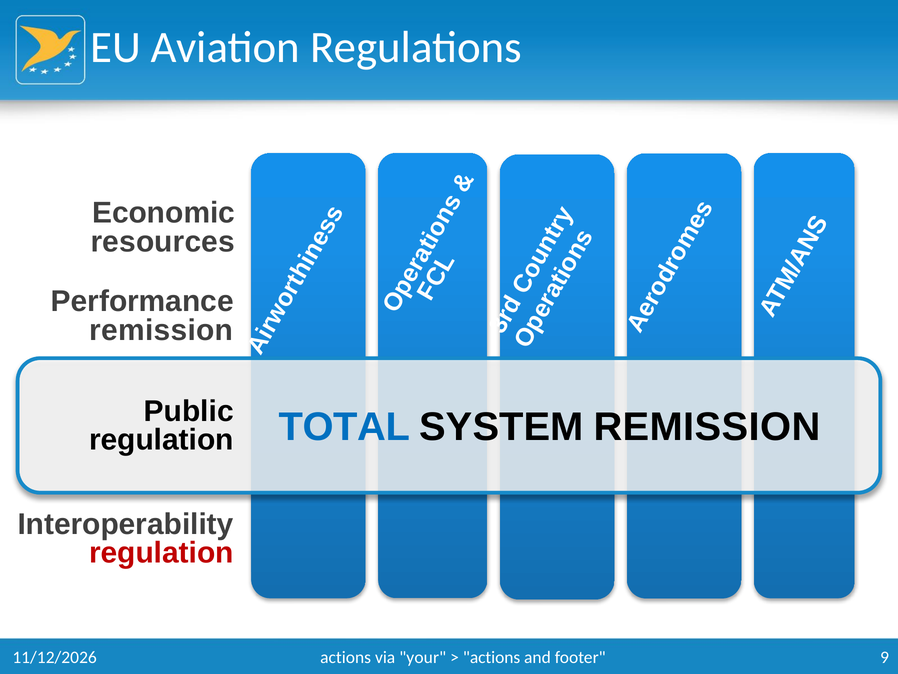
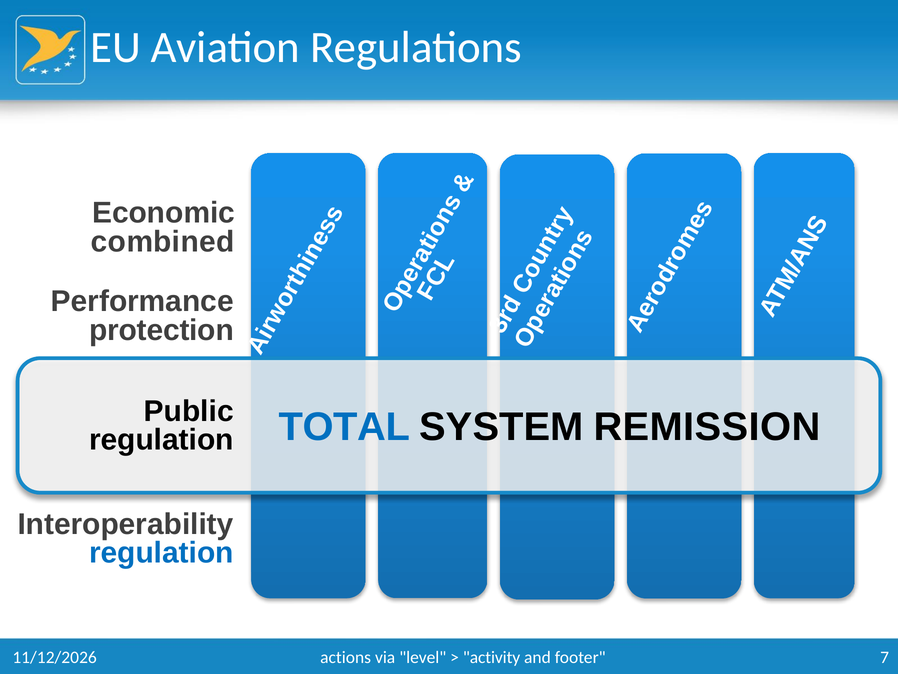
resources: resources -> combined
remission at (161, 330): remission -> protection
regulation at (161, 553) colour: red -> blue
your: your -> level
actions at (492, 657): actions -> activity
9: 9 -> 7
